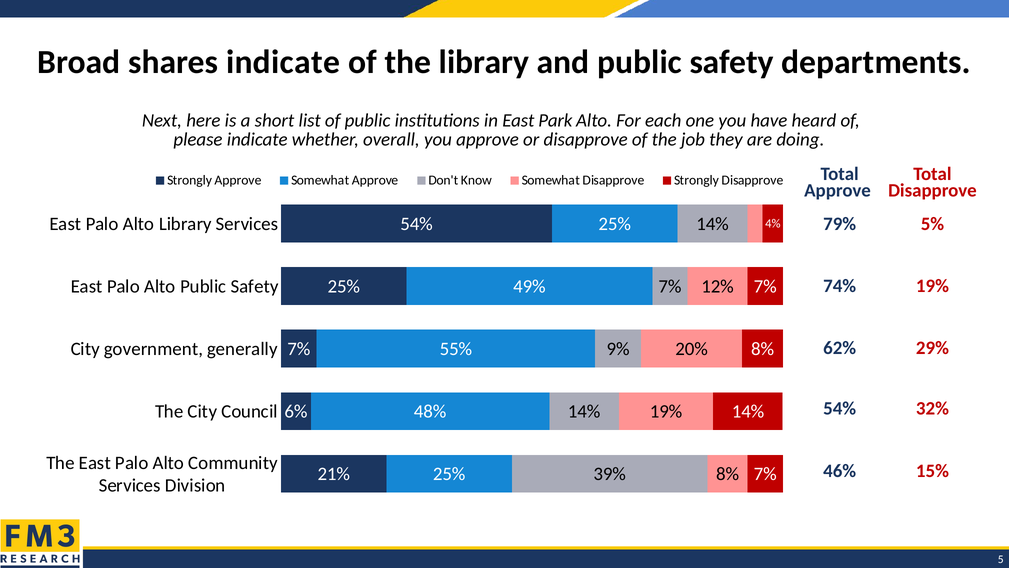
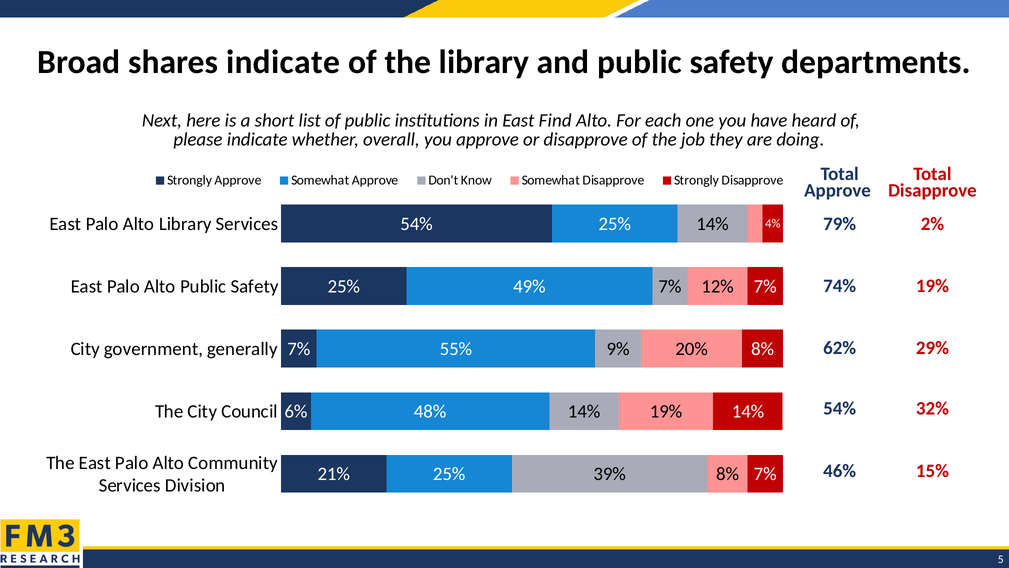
Park: Park -> Find
5%: 5% -> 2%
